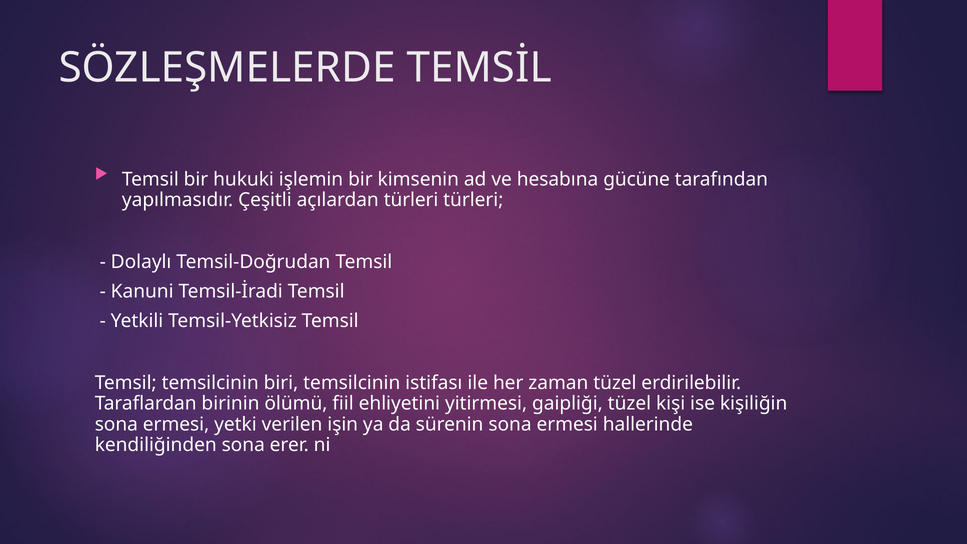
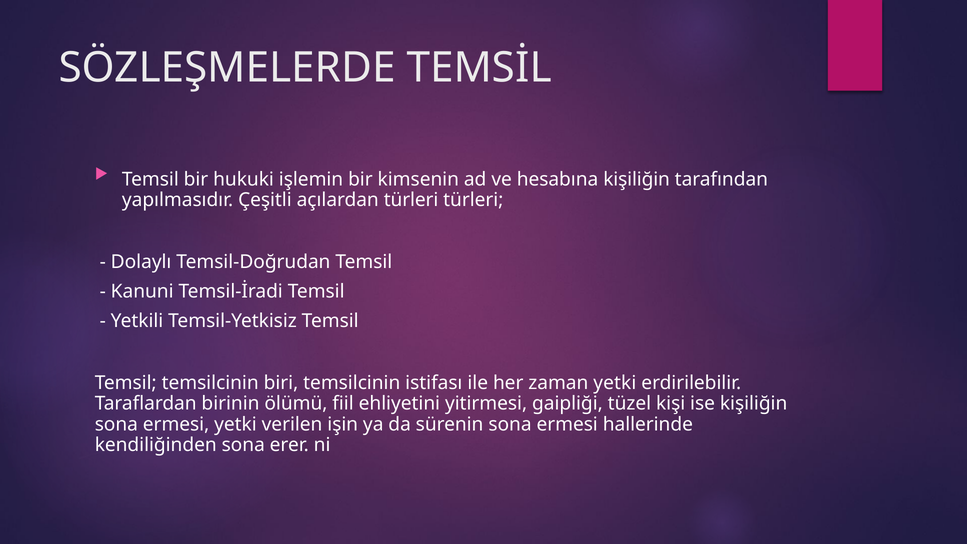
hesabına gücüne: gücüne -> kişiliğin
zaman tüzel: tüzel -> yetki
